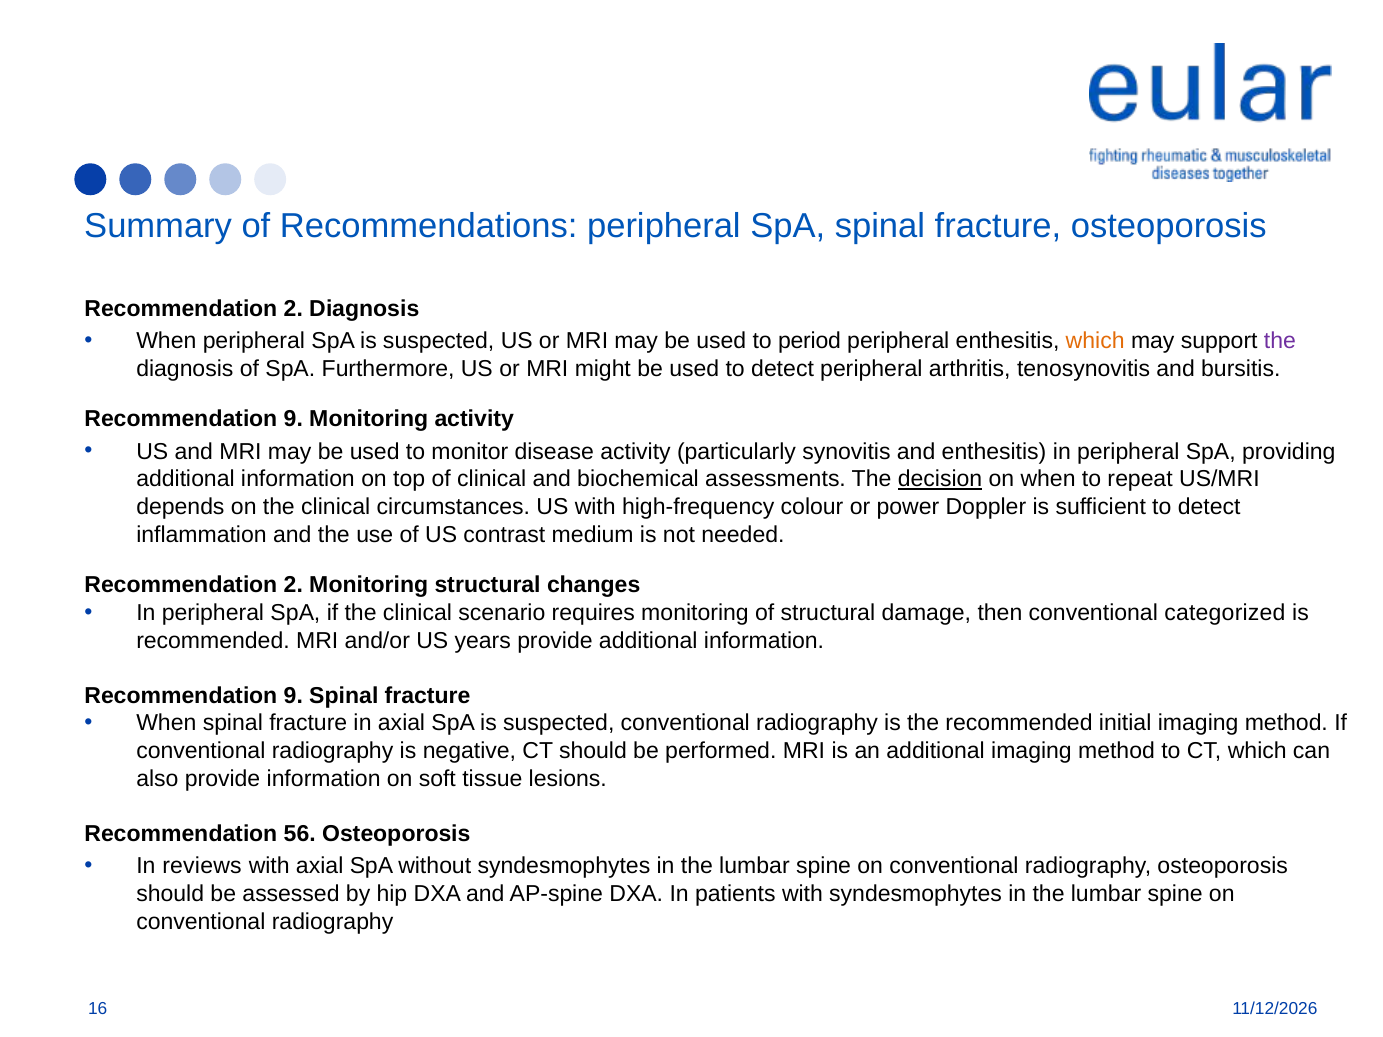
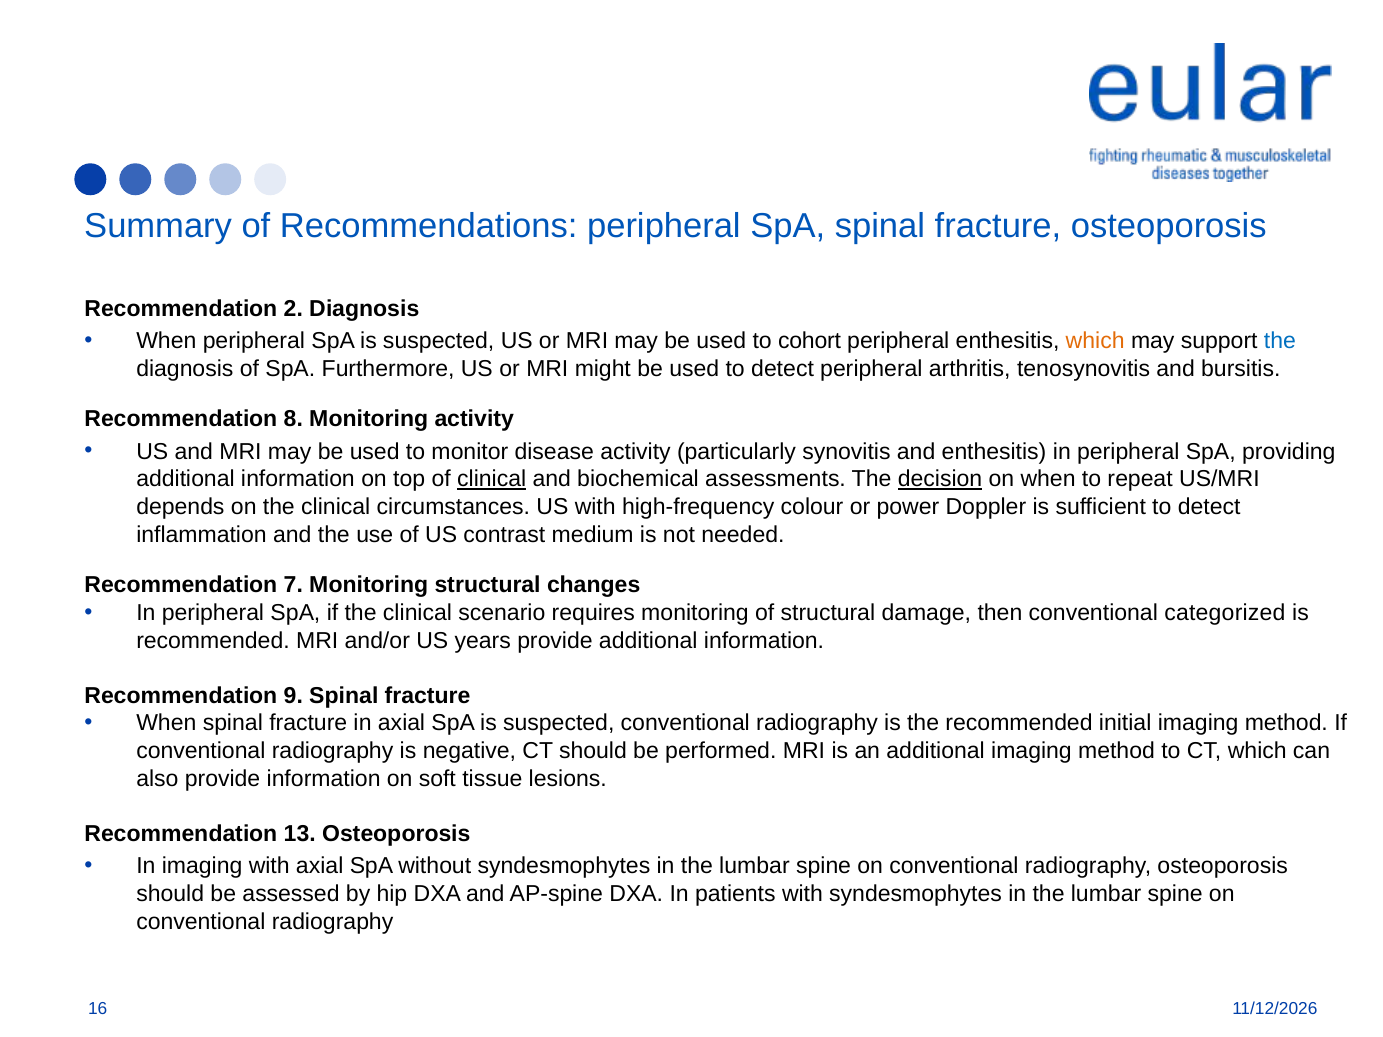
period: period -> cohort
the at (1280, 341) colour: purple -> blue
9 at (293, 419): 9 -> 8
clinical at (492, 479) underline: none -> present
2 at (293, 585): 2 -> 7
56: 56 -> 13
In reviews: reviews -> imaging
